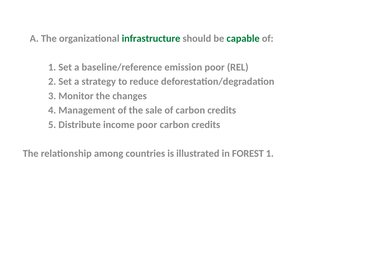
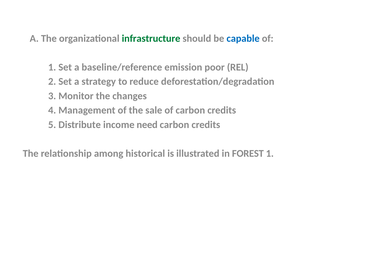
capable colour: green -> blue
income poor: poor -> need
countries: countries -> historical
